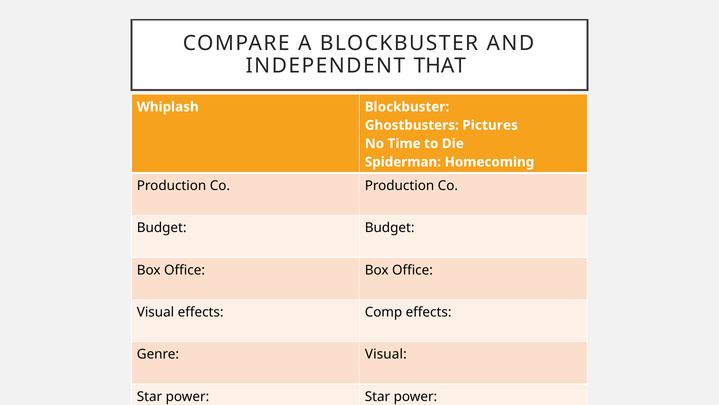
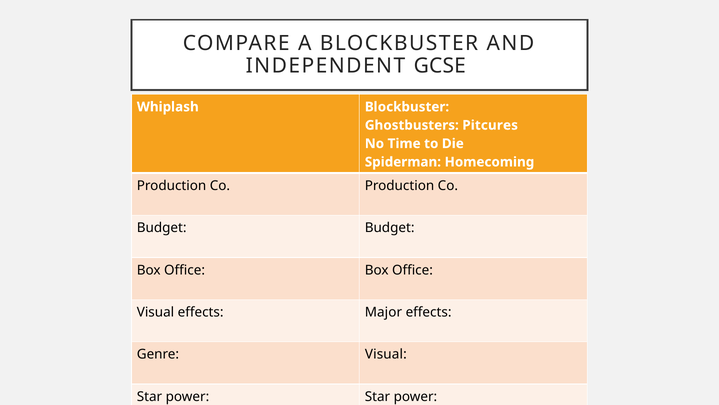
THAT: THAT -> GCSE
Pictures: Pictures -> Pitcures
Comp: Comp -> Major
